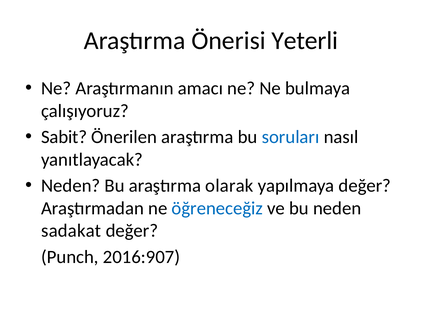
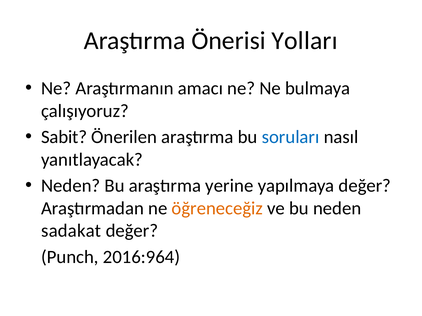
Yeterli: Yeterli -> Yolları
olarak: olarak -> yerine
öğreneceğiz colour: blue -> orange
2016:907: 2016:907 -> 2016:964
